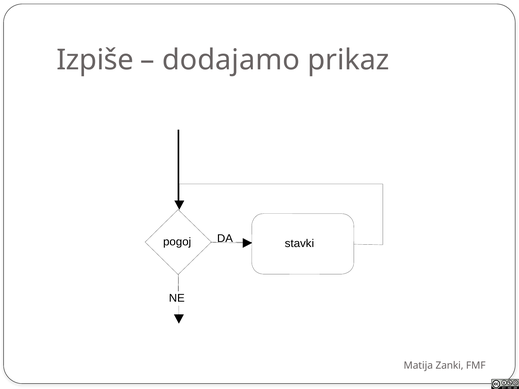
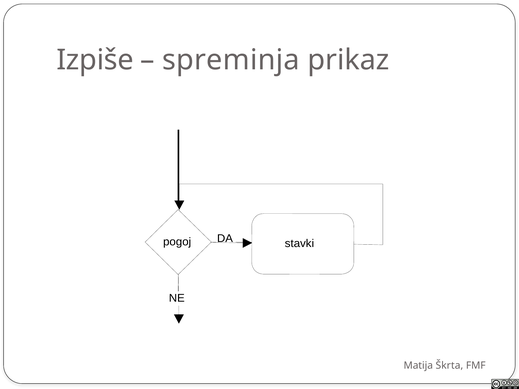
dodajamo: dodajamo -> spreminja
Zanki: Zanki -> Škrta
